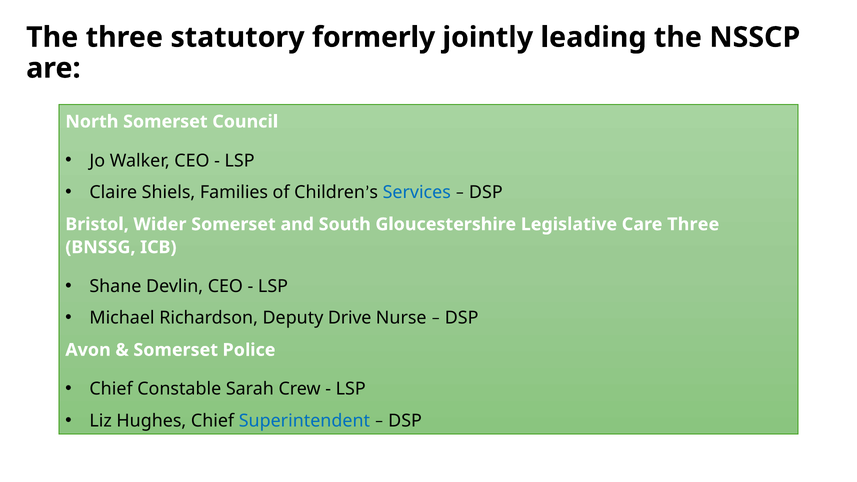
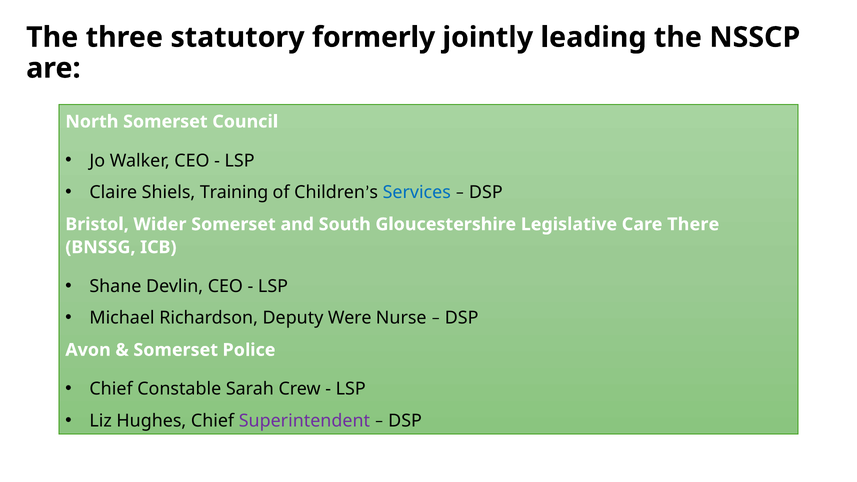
Families: Families -> Training
Care Three: Three -> There
Drive: Drive -> Were
Superintendent colour: blue -> purple
